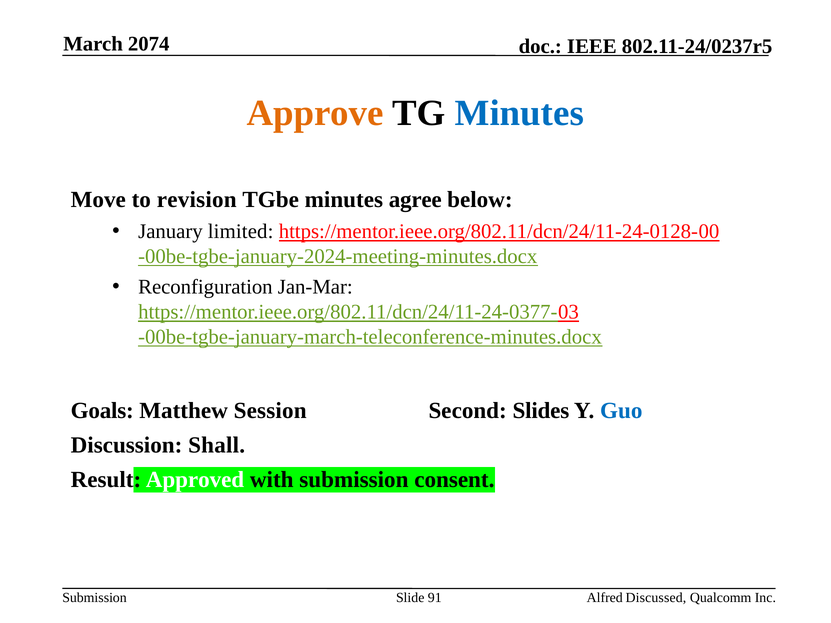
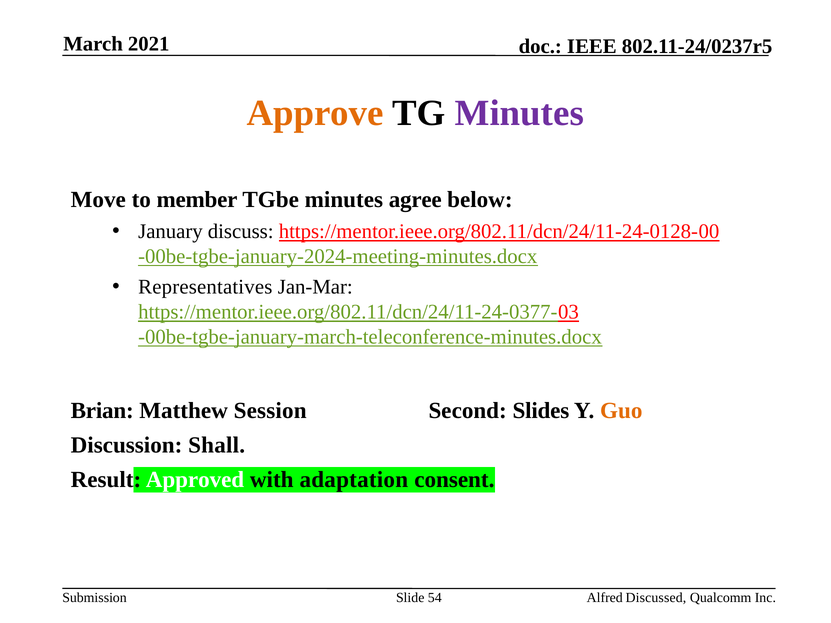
2074: 2074 -> 2021
Minutes at (519, 113) colour: blue -> purple
revision: revision -> member
limited: limited -> discuss
Reconfiguration: Reconfiguration -> Representatives
Goals: Goals -> Brian
Guo colour: blue -> orange
with submission: submission -> adaptation
91: 91 -> 54
